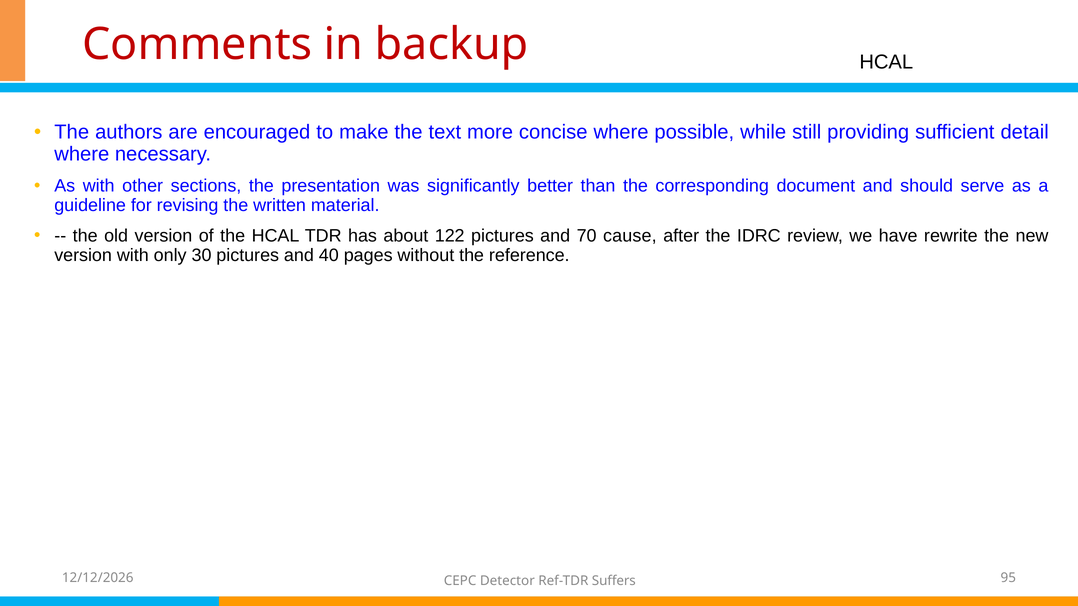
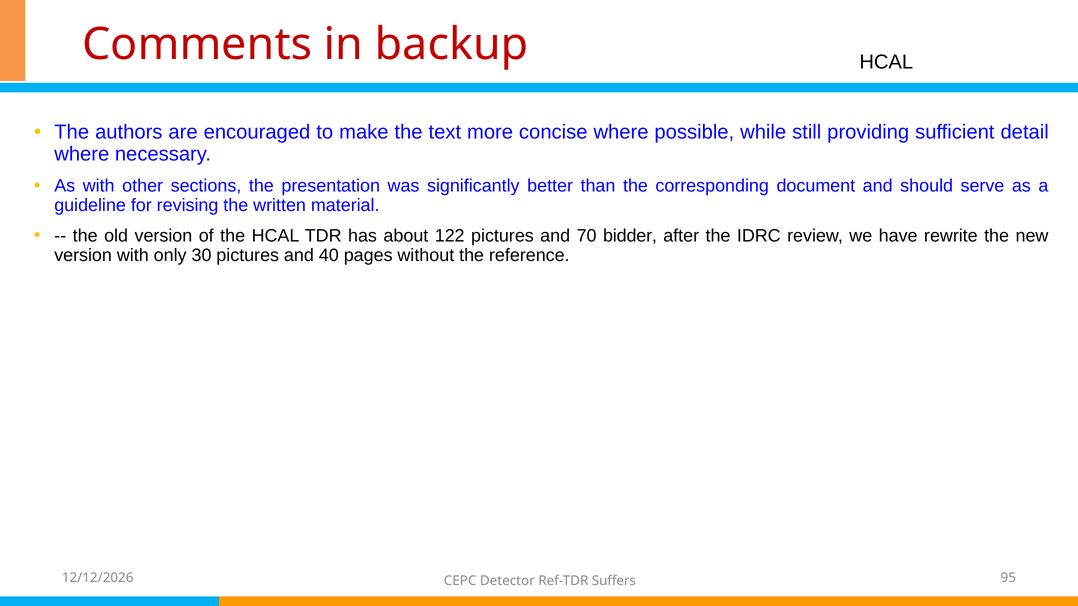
cause: cause -> bidder
